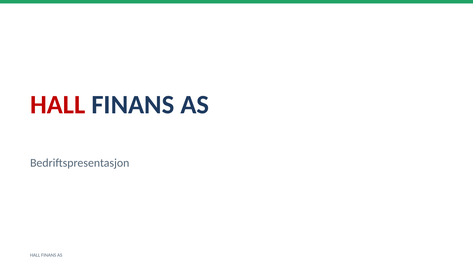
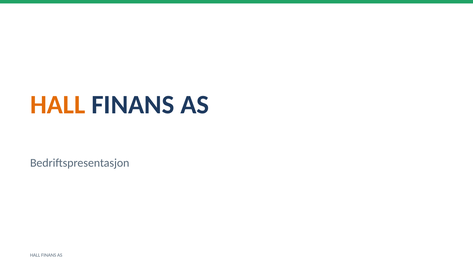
HALL at (58, 105) colour: red -> orange
